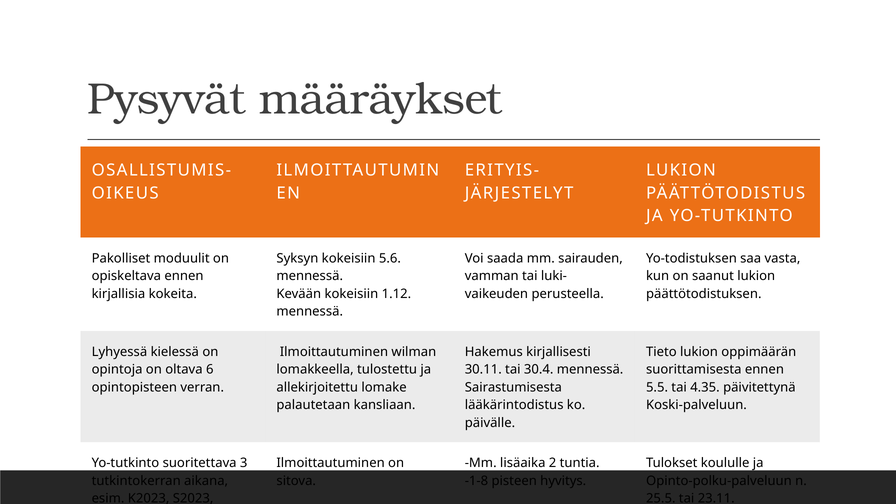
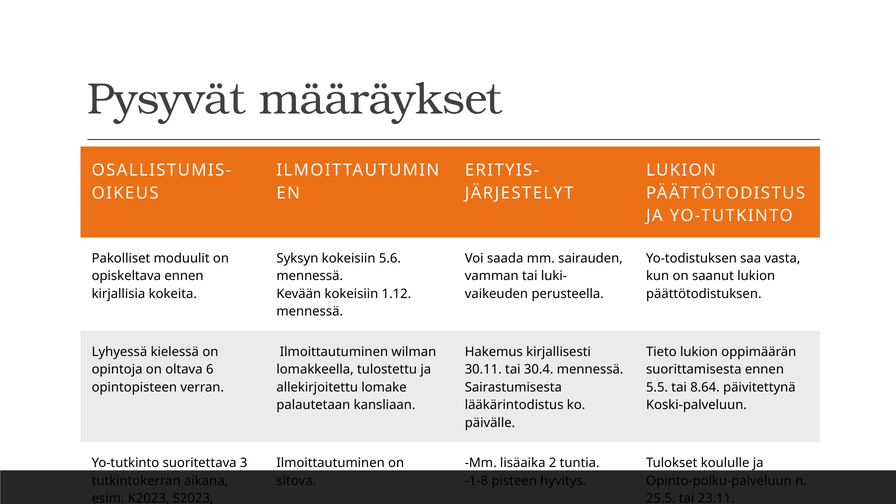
4.35: 4.35 -> 8.64
